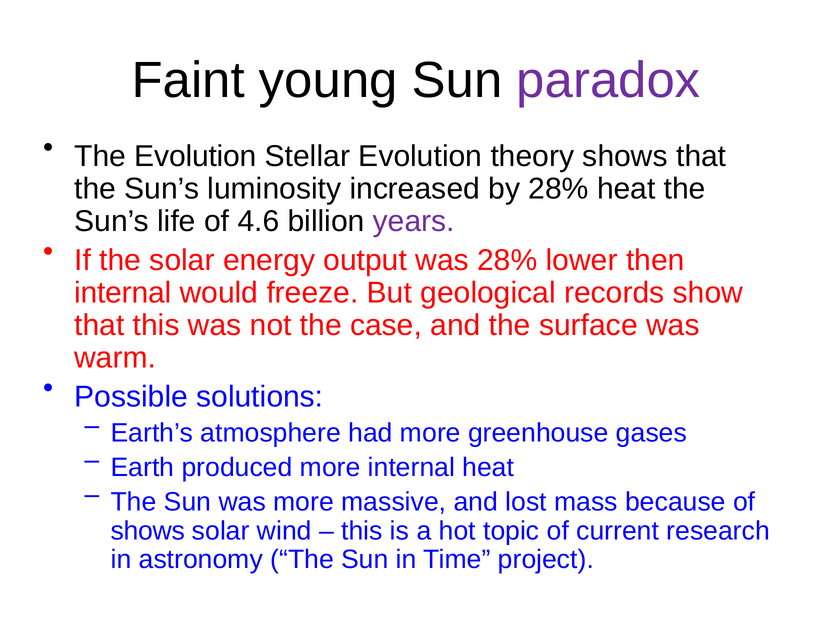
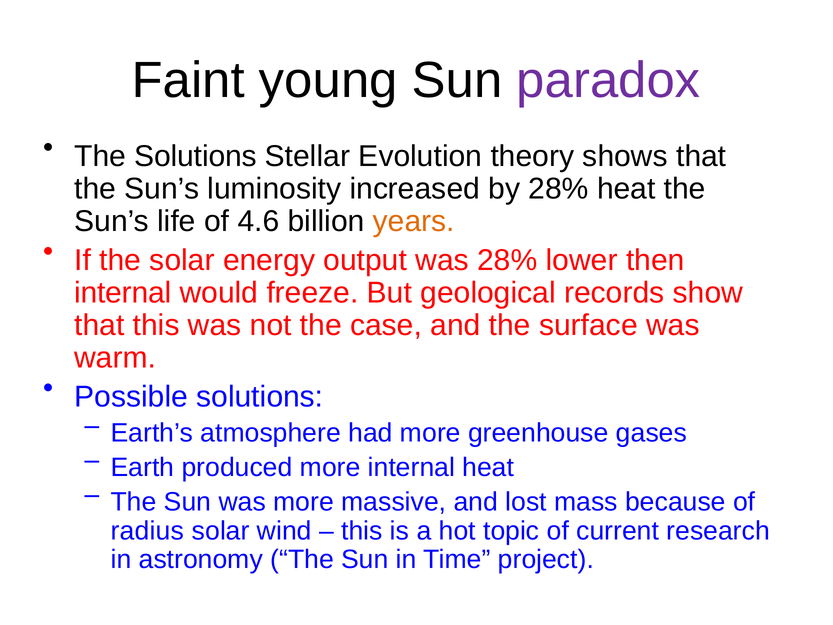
The Evolution: Evolution -> Solutions
years colour: purple -> orange
shows at (148, 531): shows -> radius
